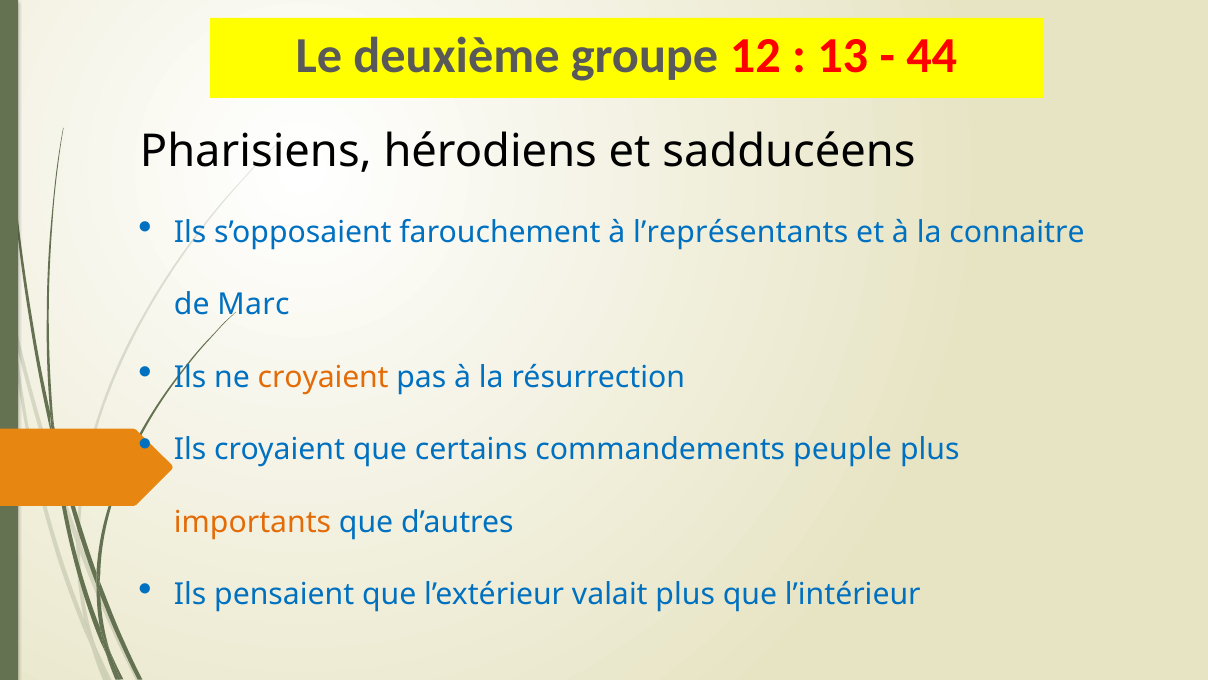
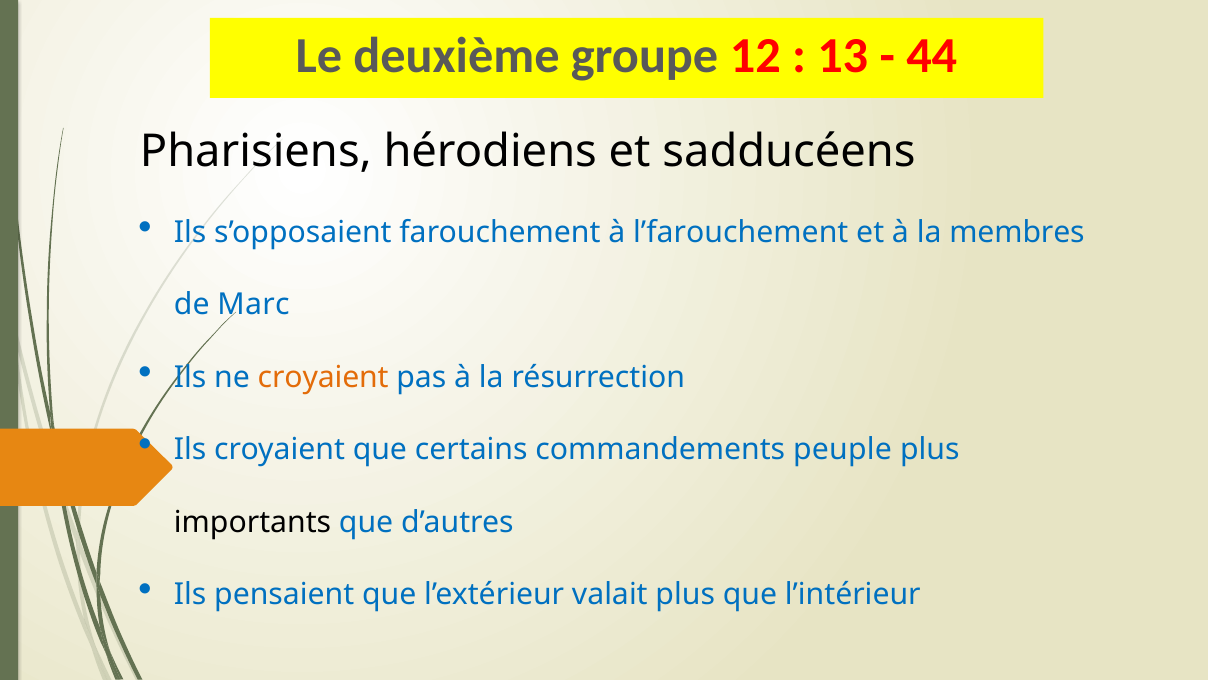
l’représentants: l’représentants -> l’farouchement
connaitre: connaitre -> membres
importants colour: orange -> black
